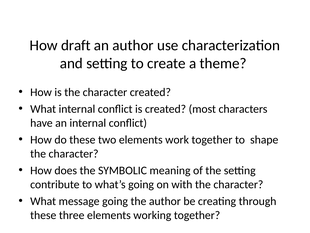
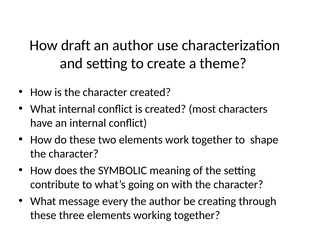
message going: going -> every
